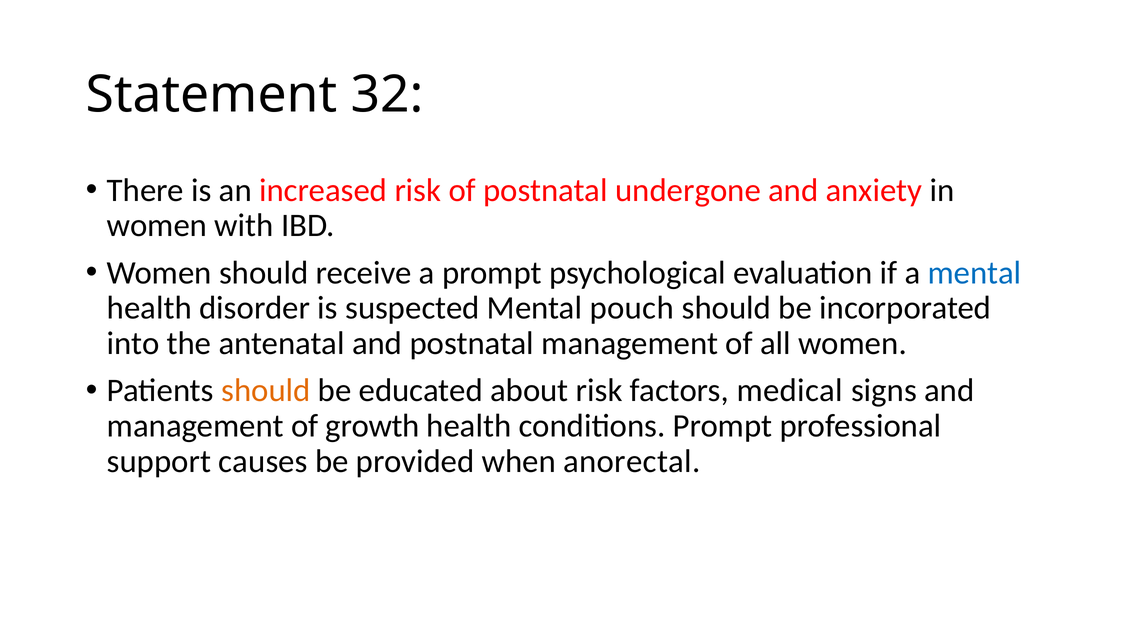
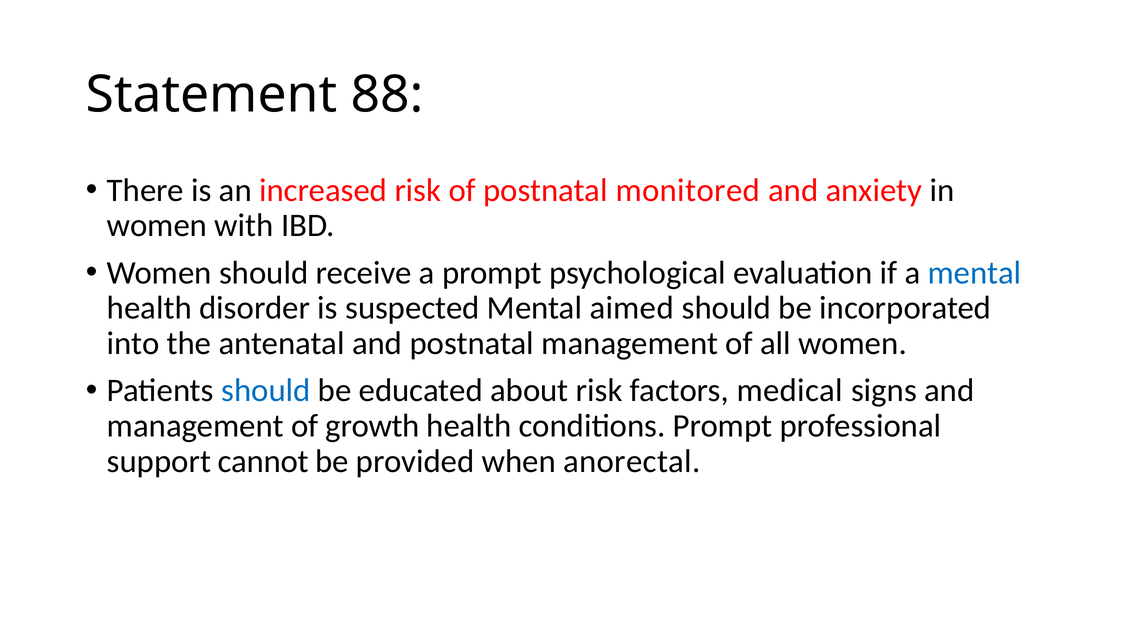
32: 32 -> 88
undergone: undergone -> monitored
pouch: pouch -> aimed
should at (266, 391) colour: orange -> blue
causes: causes -> cannot
